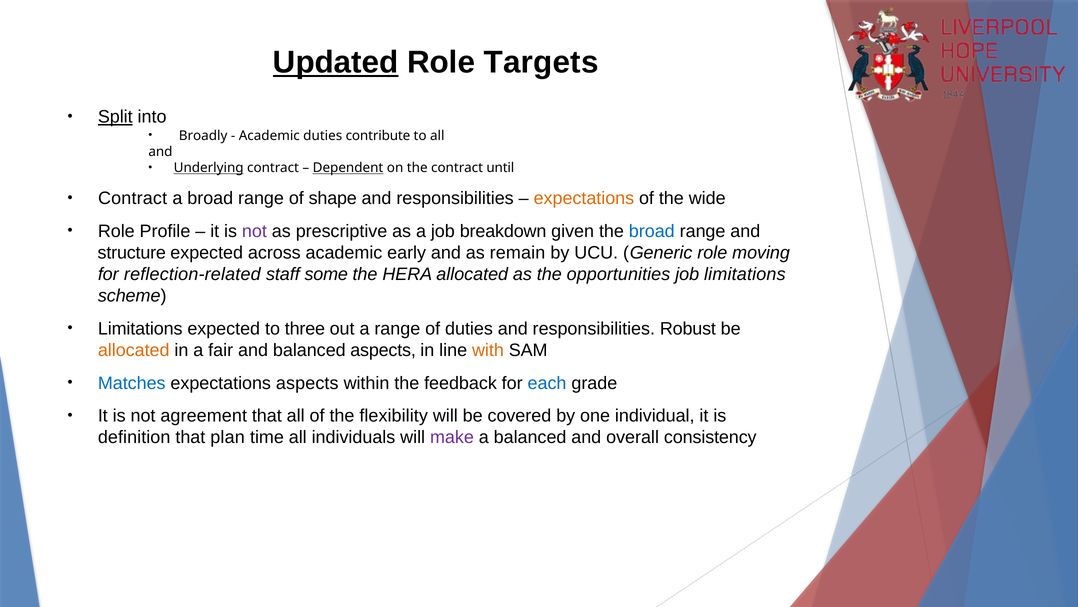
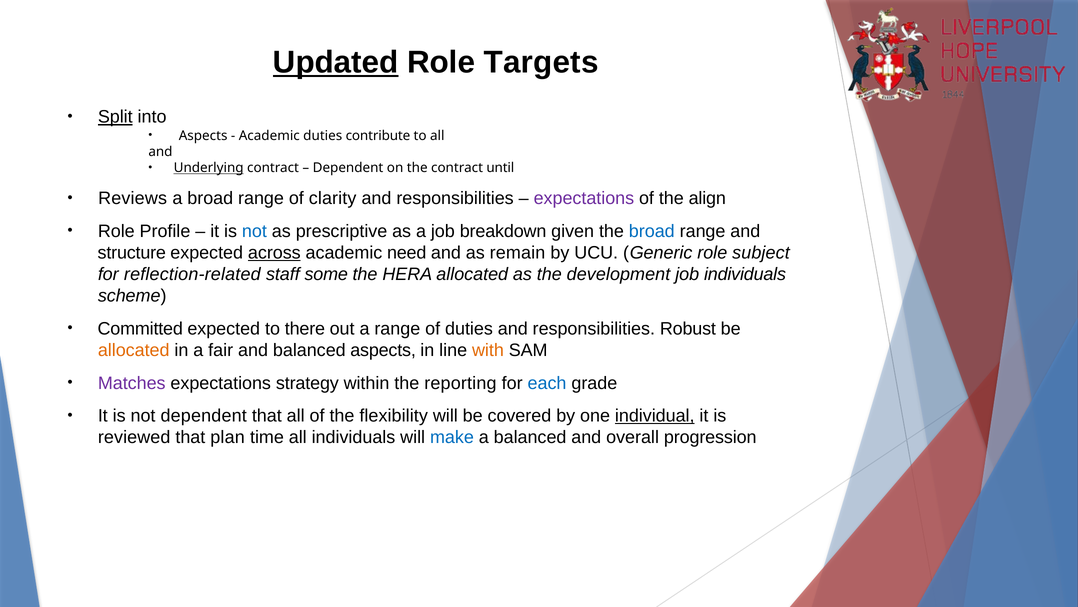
Broadly at (203, 135): Broadly -> Aspects
Dependent at (348, 168) underline: present -> none
Contract at (133, 198): Contract -> Reviews
shape: shape -> clarity
expectations at (584, 198) colour: orange -> purple
wide: wide -> align
not at (254, 231) colour: purple -> blue
across underline: none -> present
early: early -> need
moving: moving -> subject
opportunities: opportunities -> development
job limitations: limitations -> individuals
Limitations at (140, 328): Limitations -> Committed
three: three -> there
Matches colour: blue -> purple
expectations aspects: aspects -> strategy
feedback: feedback -> reporting
not agreement: agreement -> dependent
individual underline: none -> present
definition: definition -> reviewed
make colour: purple -> blue
consistency: consistency -> progression
